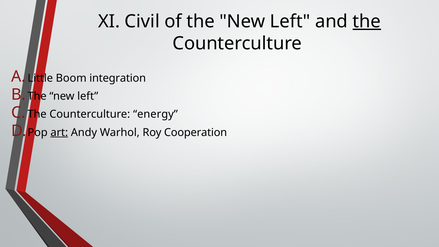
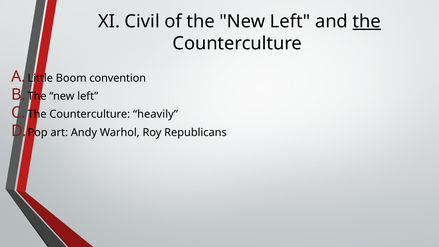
integration: integration -> convention
energy: energy -> heavily
art underline: present -> none
Cooperation: Cooperation -> Republicans
